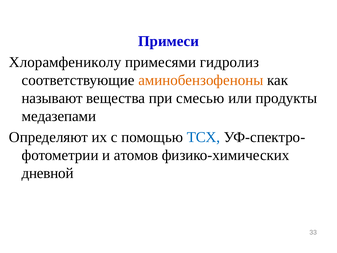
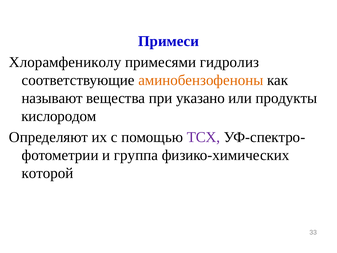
смесью: смесью -> указано
медазепами: медазепами -> кислородом
ТСХ colour: blue -> purple
атомов: атомов -> группа
дневной: дневной -> которой
